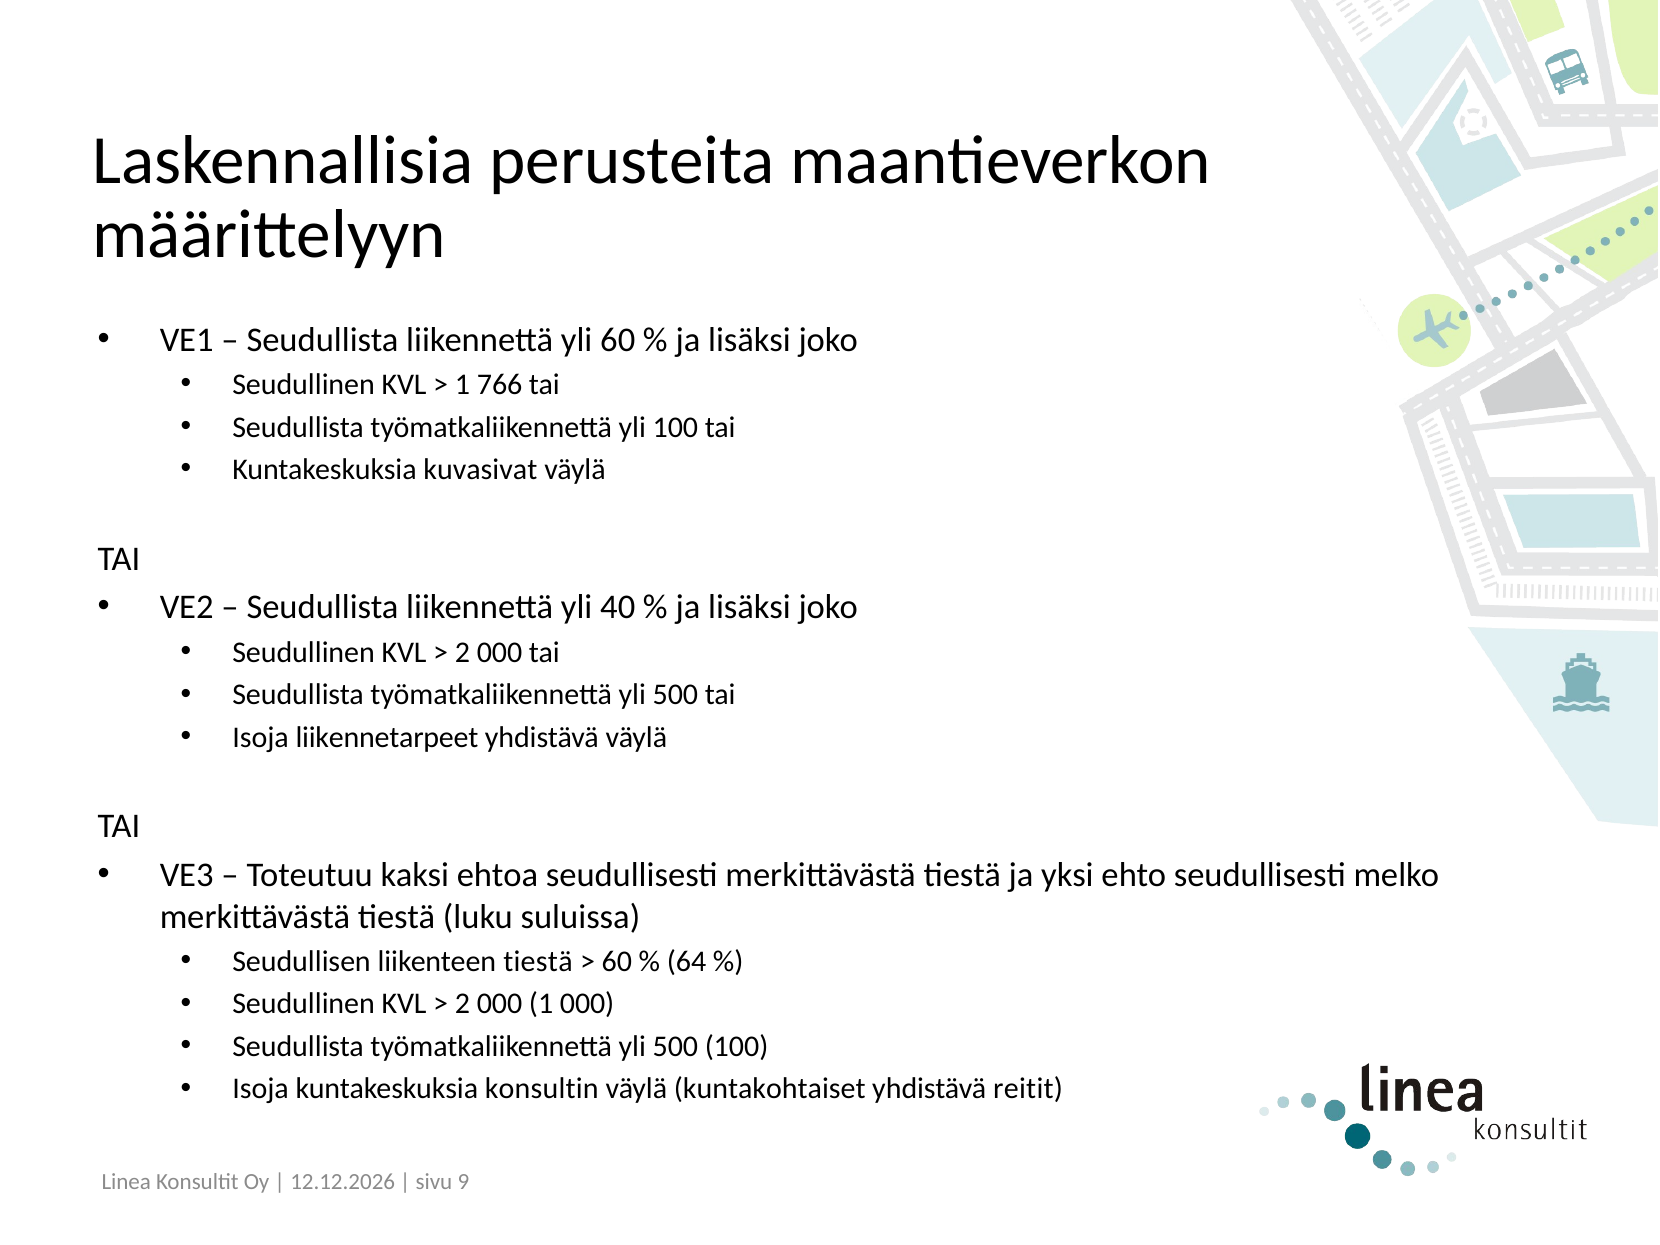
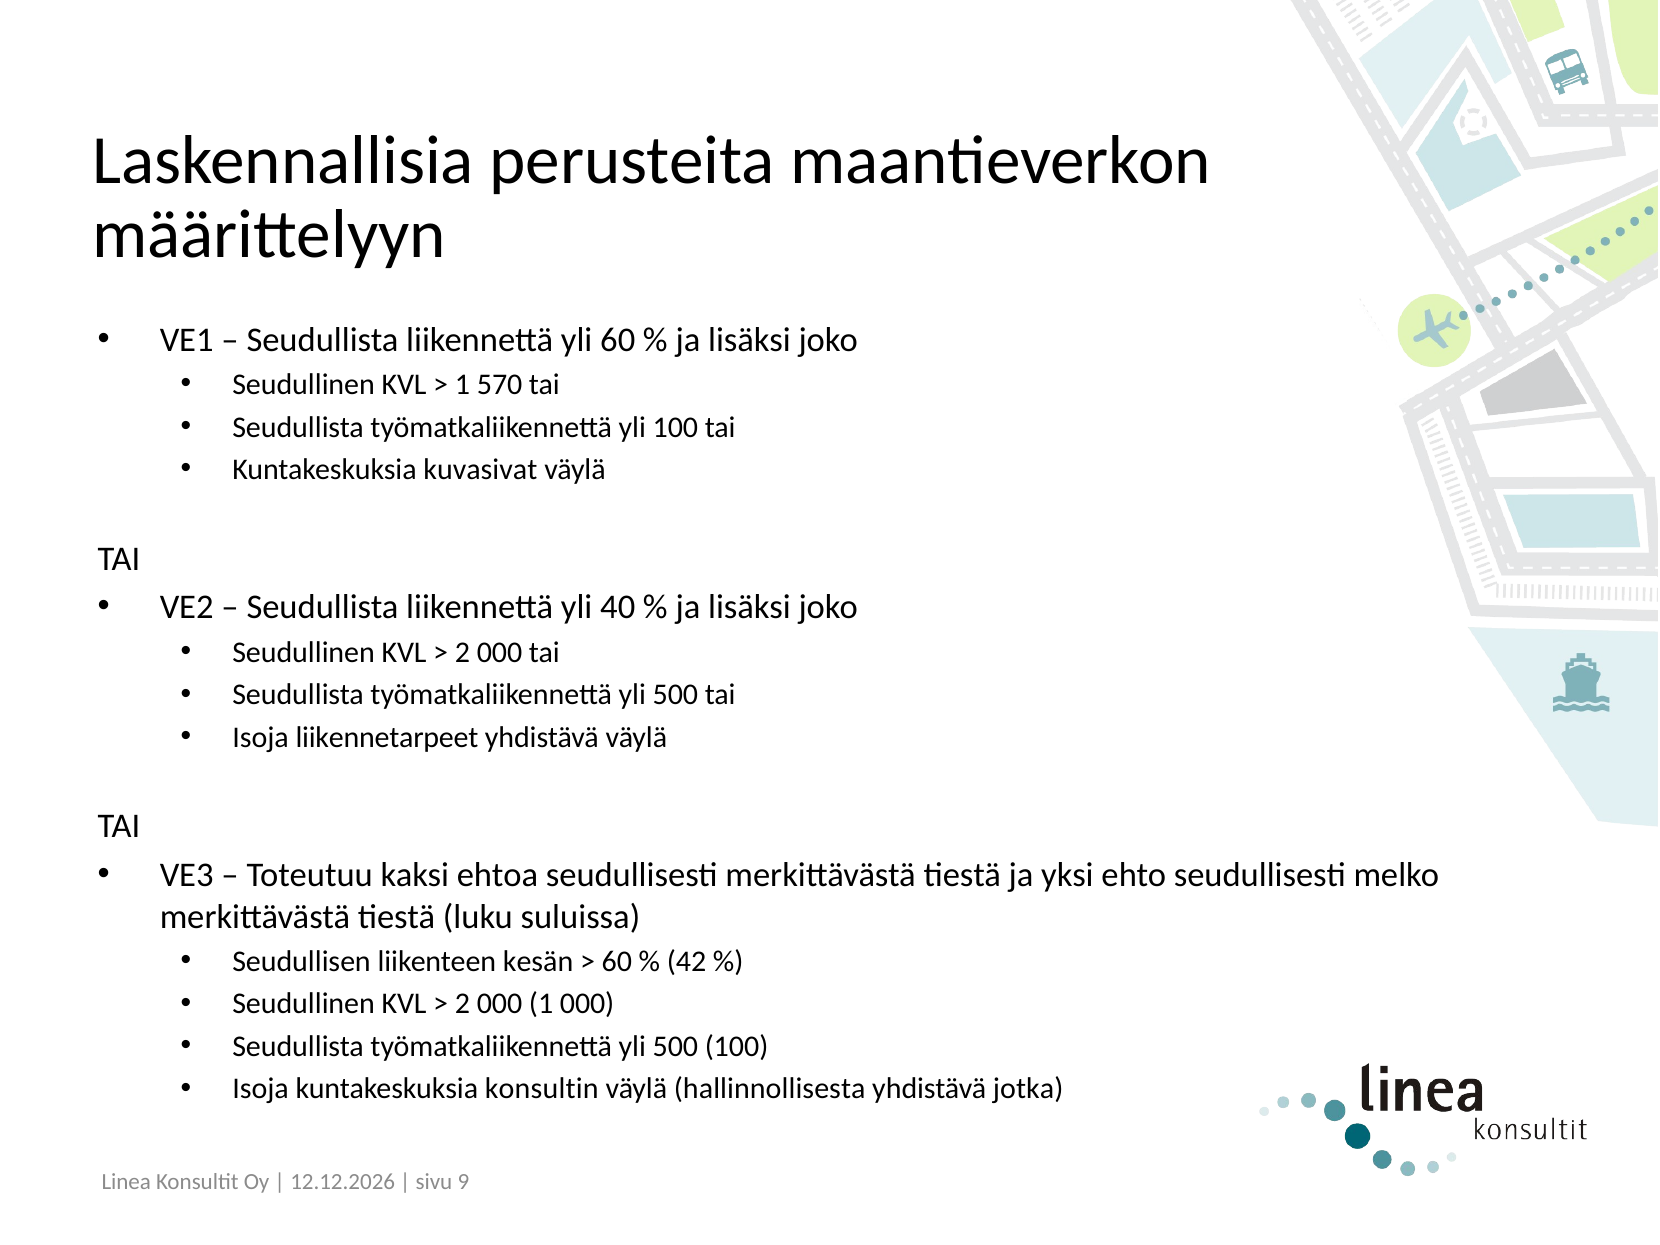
766: 766 -> 570
liikenteen tiestä: tiestä -> kesän
64: 64 -> 42
kuntakohtaiset: kuntakohtaiset -> hallinnollisesta
reitit: reitit -> jotka
